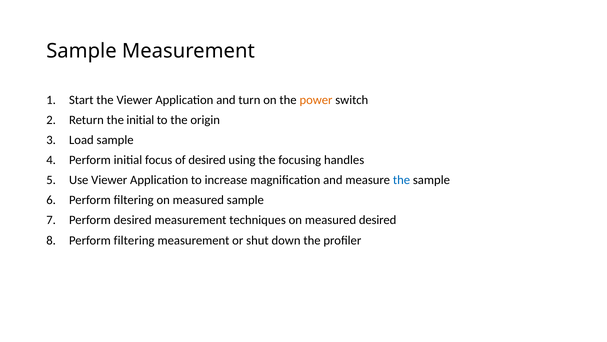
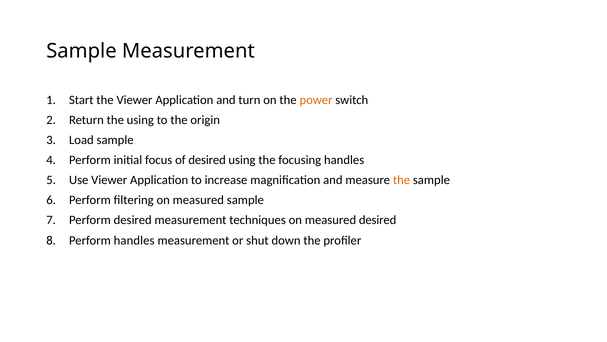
the initial: initial -> using
the at (401, 180) colour: blue -> orange
filtering at (134, 240): filtering -> handles
